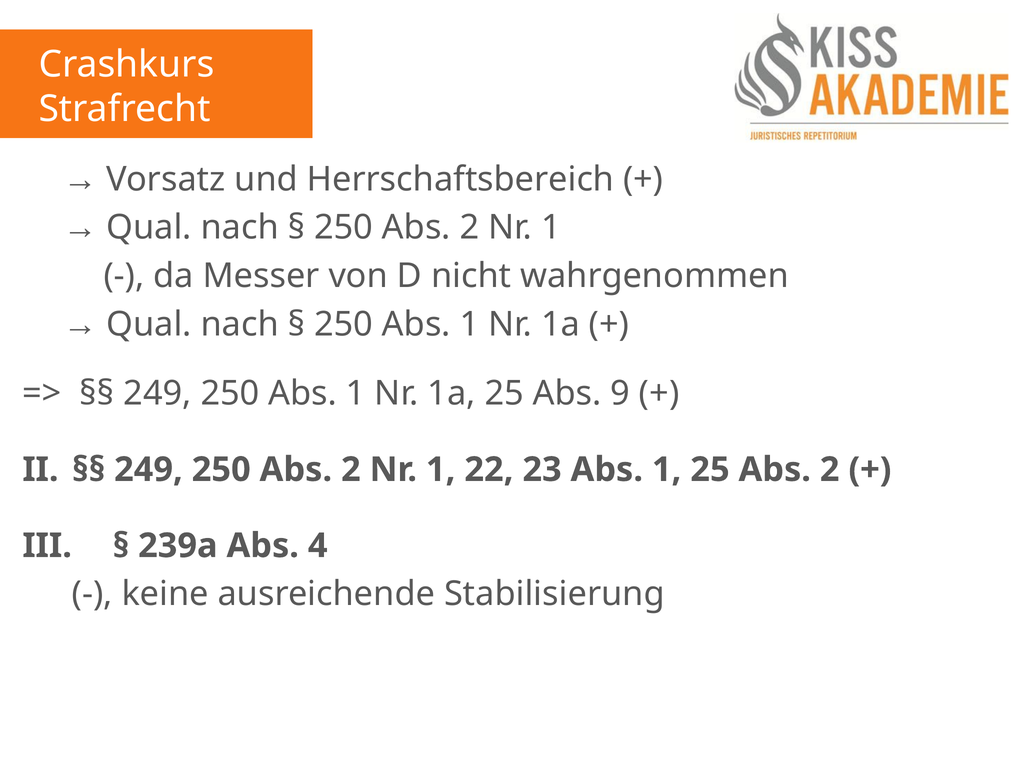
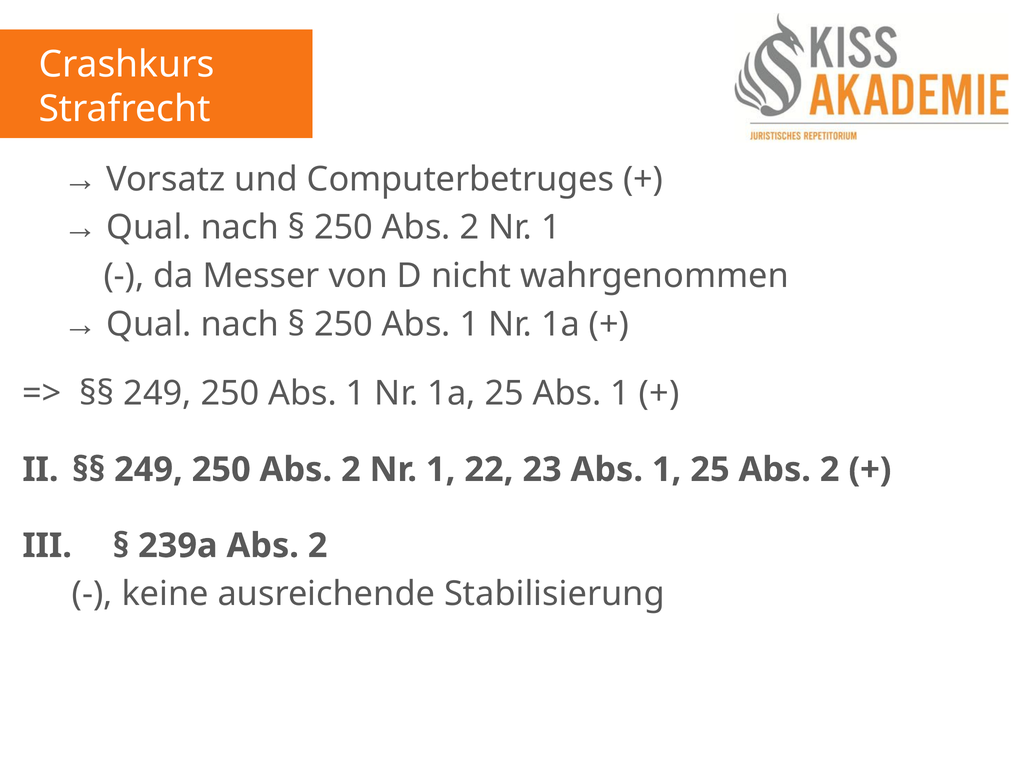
Herrschaftsbereich: Herrschaftsbereich -> Computerbetruges
25 Abs 9: 9 -> 1
239a Abs 4: 4 -> 2
